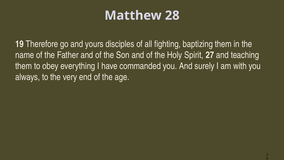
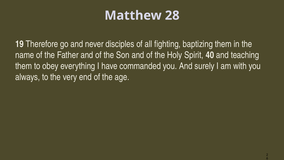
yours: yours -> never
27: 27 -> 40
